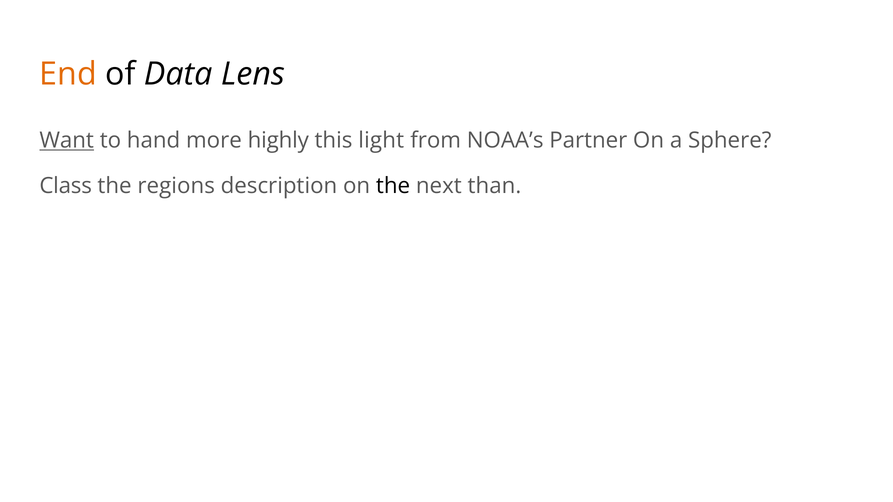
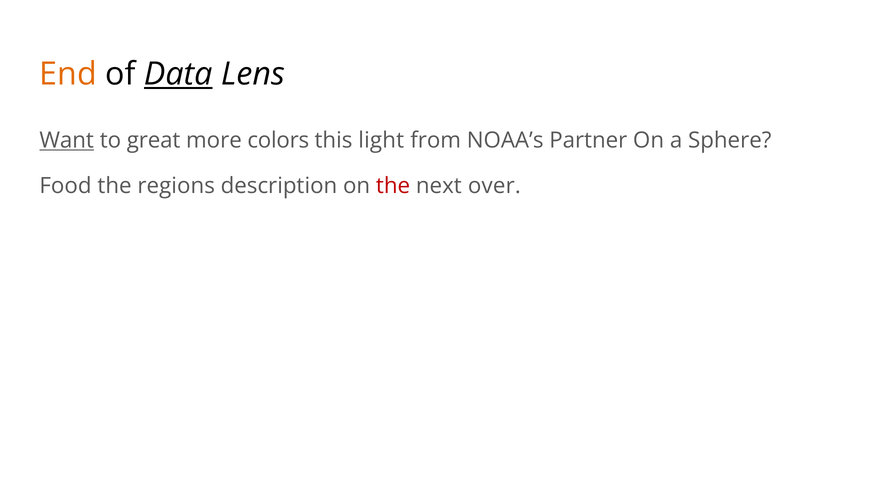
Data underline: none -> present
hand: hand -> great
highly: highly -> colors
Class: Class -> Food
the at (393, 186) colour: black -> red
than: than -> over
